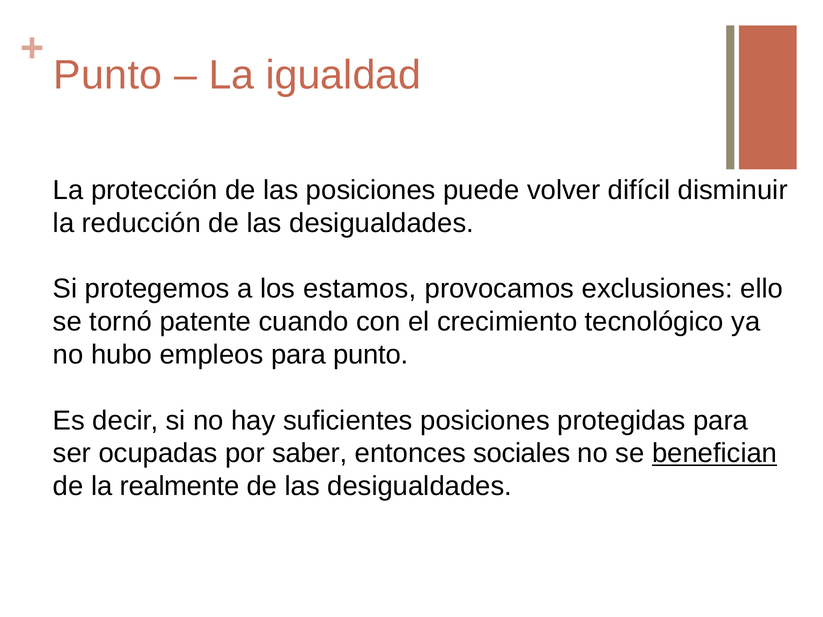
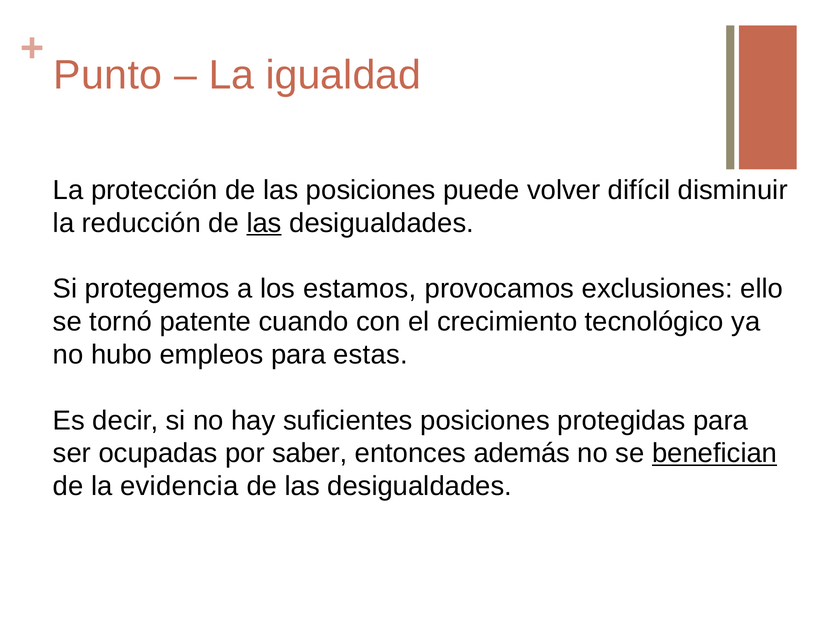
las at (264, 223) underline: none -> present
para punto: punto -> estas
sociales: sociales -> además
realmente: realmente -> evidencia
